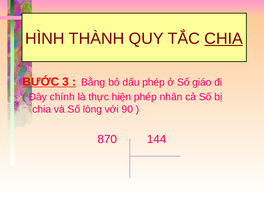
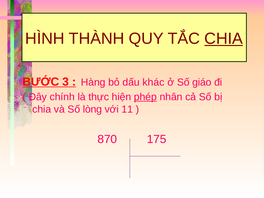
Bằng: Bằng -> Hàng
dấu phép: phép -> khác
phép at (145, 97) underline: none -> present
90: 90 -> 11
144: 144 -> 175
